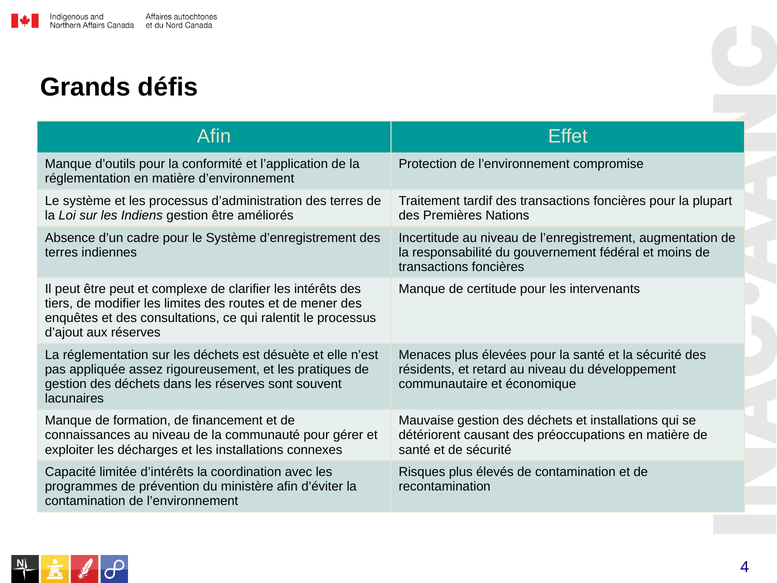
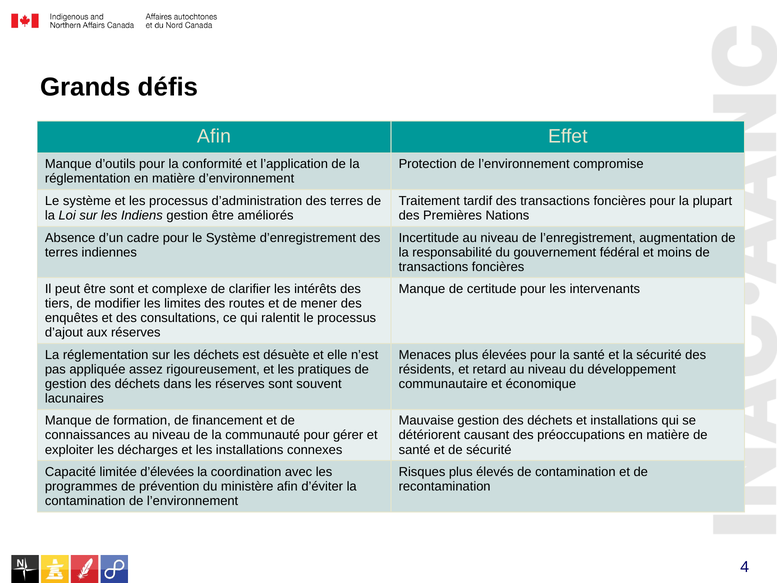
être peut: peut -> sont
d’intérêts: d’intérêts -> d’élevées
